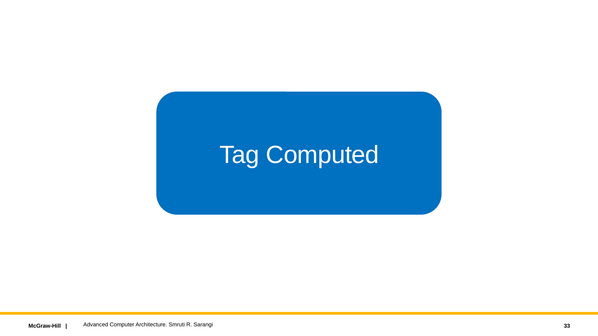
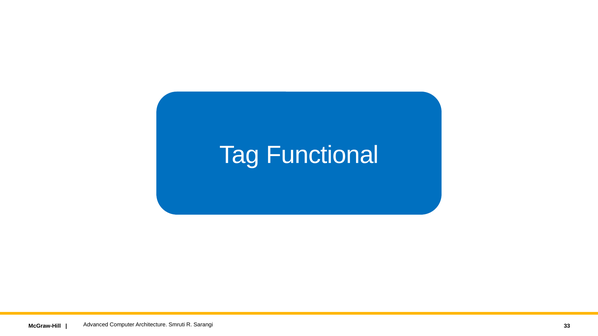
Computed: Computed -> Functional
